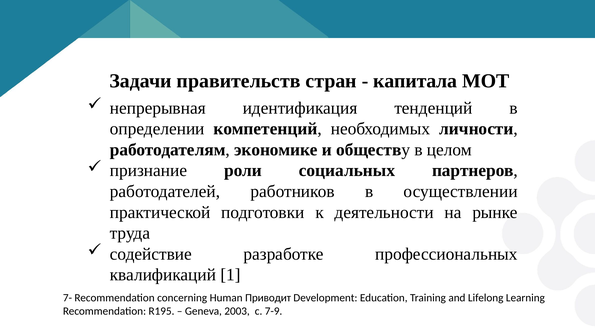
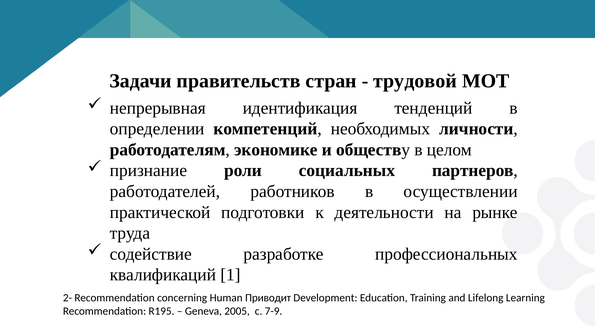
капитала: капитала -> трудовой
7-: 7- -> 2-
2003: 2003 -> 2005
